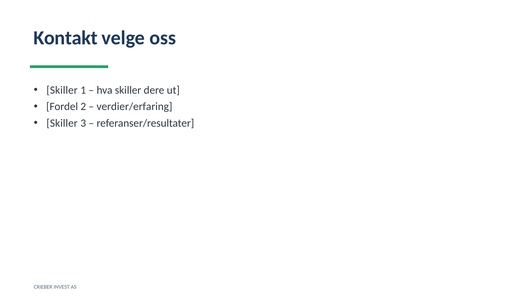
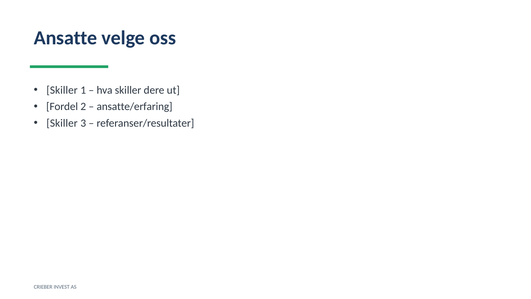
Kontakt: Kontakt -> Ansatte
verdier/erfaring: verdier/erfaring -> ansatte/erfaring
